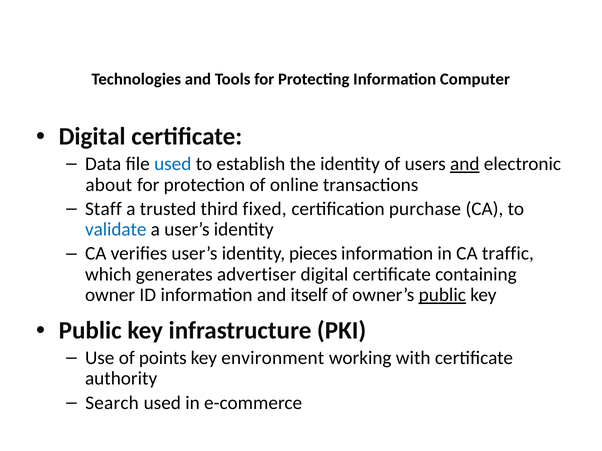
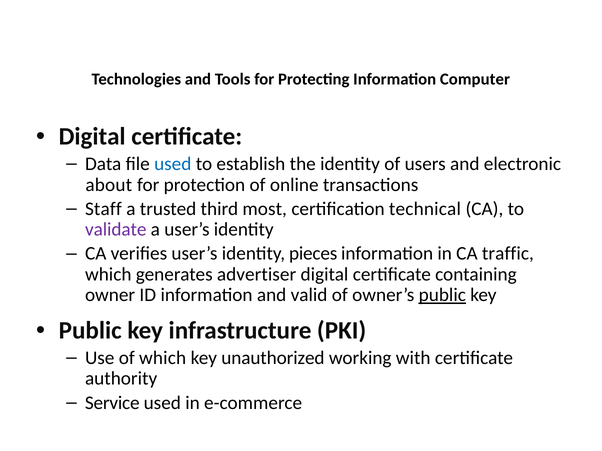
and at (465, 164) underline: present -> none
fixed: fixed -> most
purchase: purchase -> technical
validate colour: blue -> purple
itself: itself -> valid
of points: points -> which
environment: environment -> unauthorized
Search: Search -> Service
